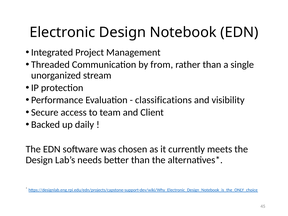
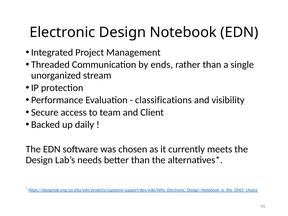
from: from -> ends
